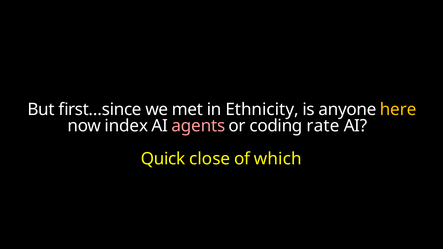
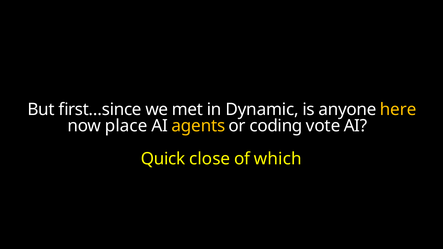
Ethnicity: Ethnicity -> Dynamic
index: index -> place
agents colour: pink -> yellow
rate: rate -> vote
